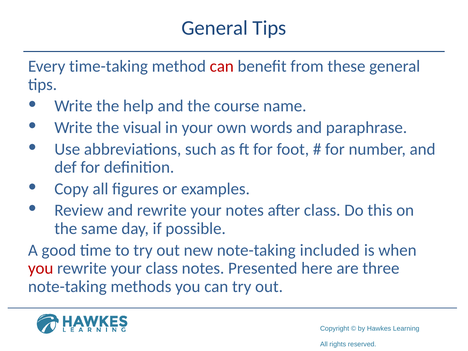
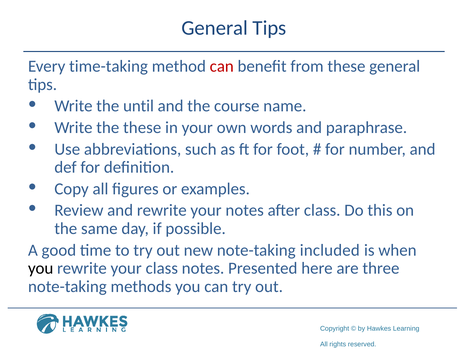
help: help -> until
the visual: visual -> these
you at (41, 268) colour: red -> black
